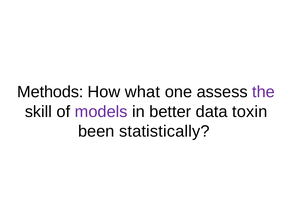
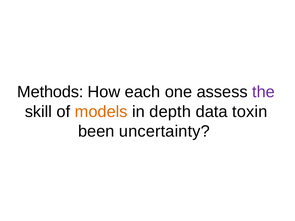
what: what -> each
models colour: purple -> orange
better: better -> depth
statistically: statistically -> uncertainty
